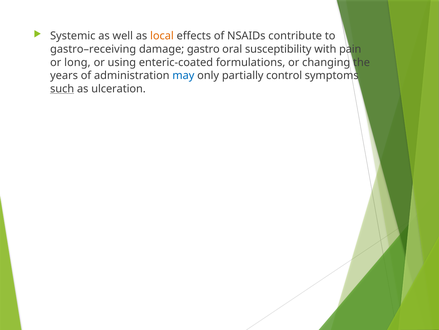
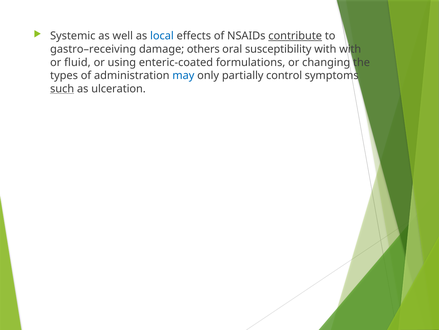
local colour: orange -> blue
contribute underline: none -> present
gastro: gastro -> others
with pain: pain -> with
long: long -> fluid
years: years -> types
